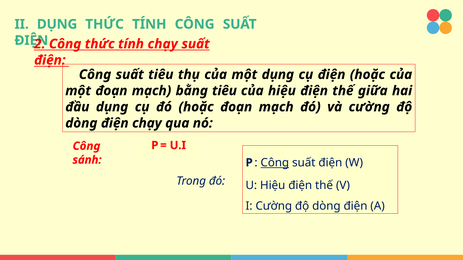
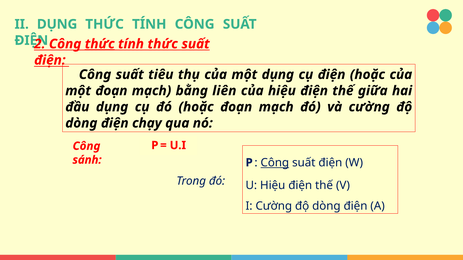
thức at (100, 44) underline: none -> present
tính chạy: chạy -> thức
bằng tiêu: tiêu -> liên
